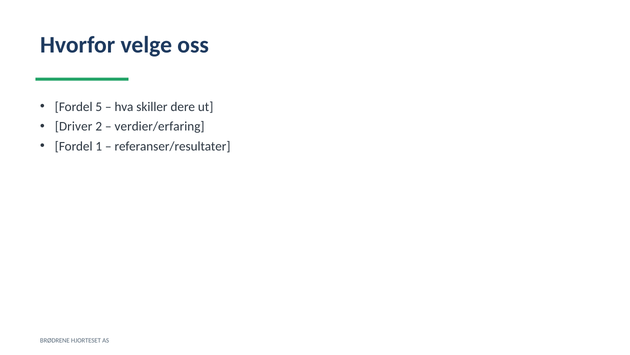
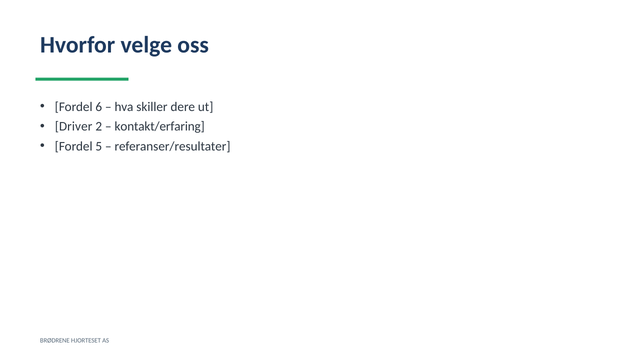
5: 5 -> 6
verdier/erfaring: verdier/erfaring -> kontakt/erfaring
1: 1 -> 5
